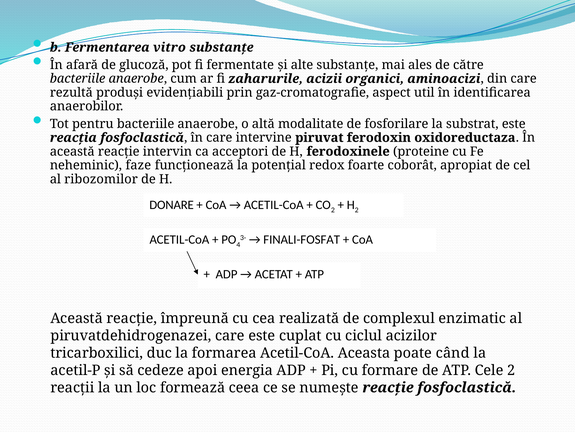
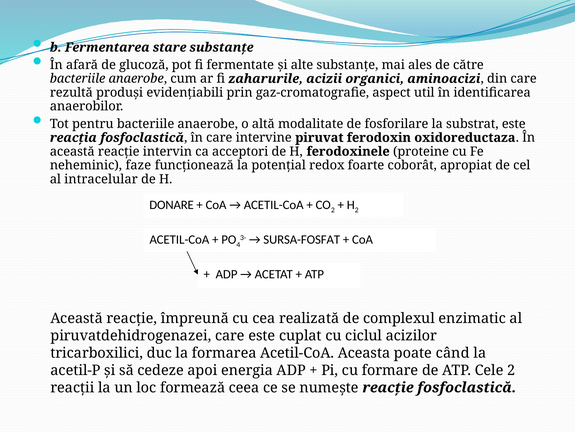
vitro: vitro -> stare
ribozomilor: ribozomilor -> intracelular
FINALI-FOSFAT: FINALI-FOSFAT -> SURSA-FOSFAT
